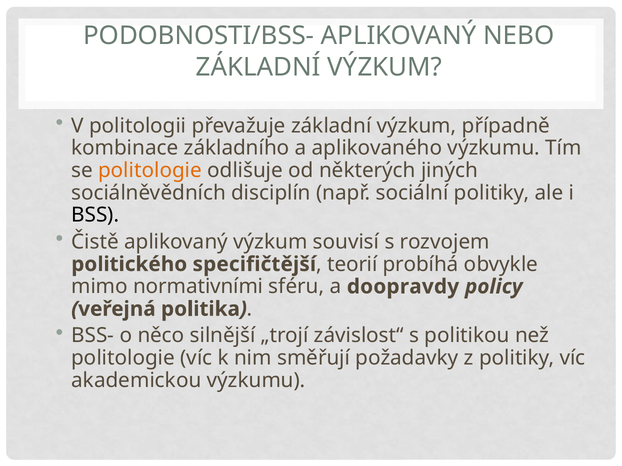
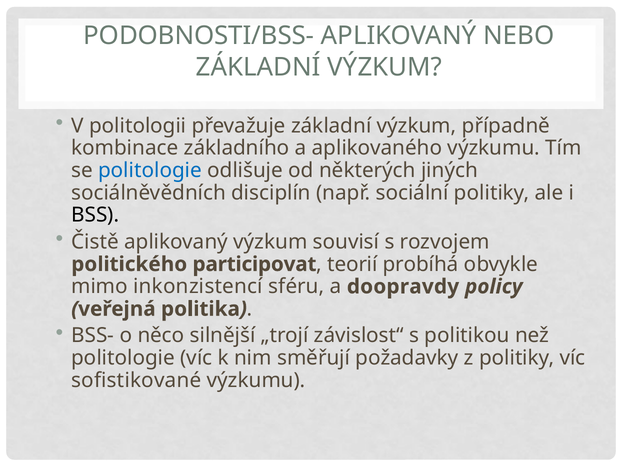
politologie at (150, 171) colour: orange -> blue
specifičtější: specifičtější -> participovat
normativními: normativními -> inkonzistencí
akademickou: akademickou -> sofistikované
